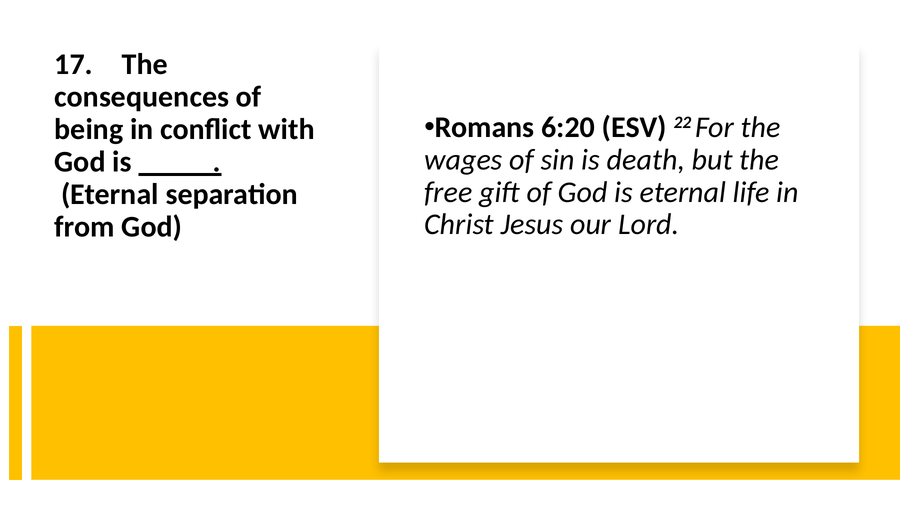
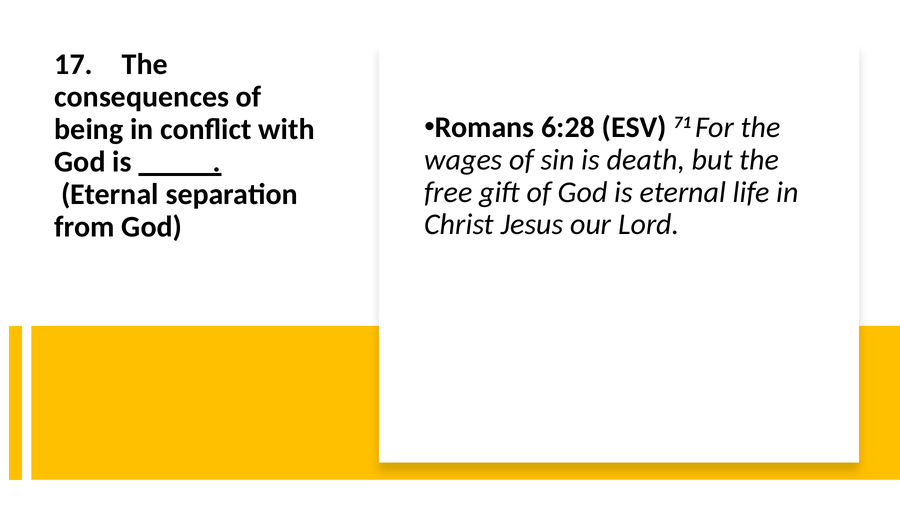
6:20: 6:20 -> 6:28
22: 22 -> 71
